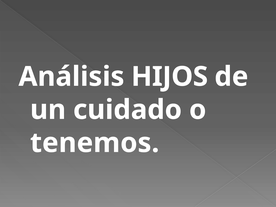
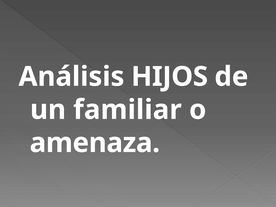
cuidado: cuidado -> familiar
tenemos: tenemos -> amenaza
